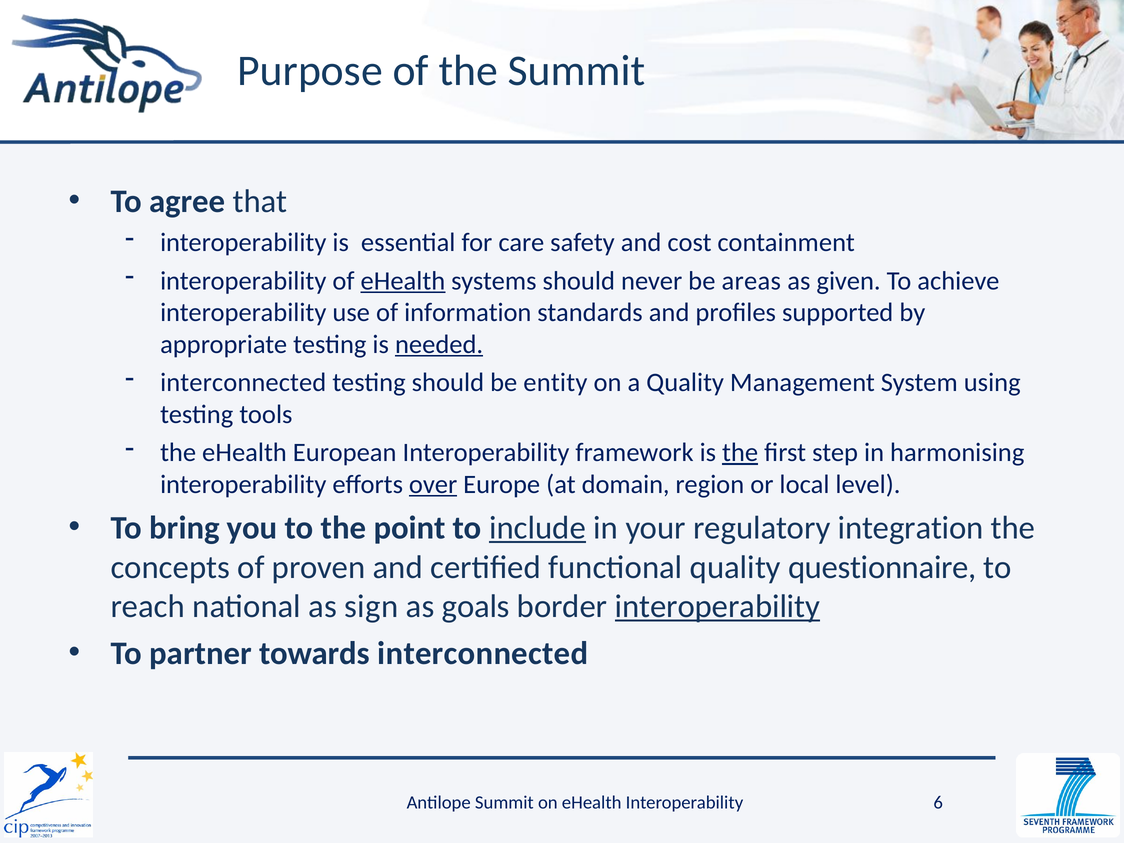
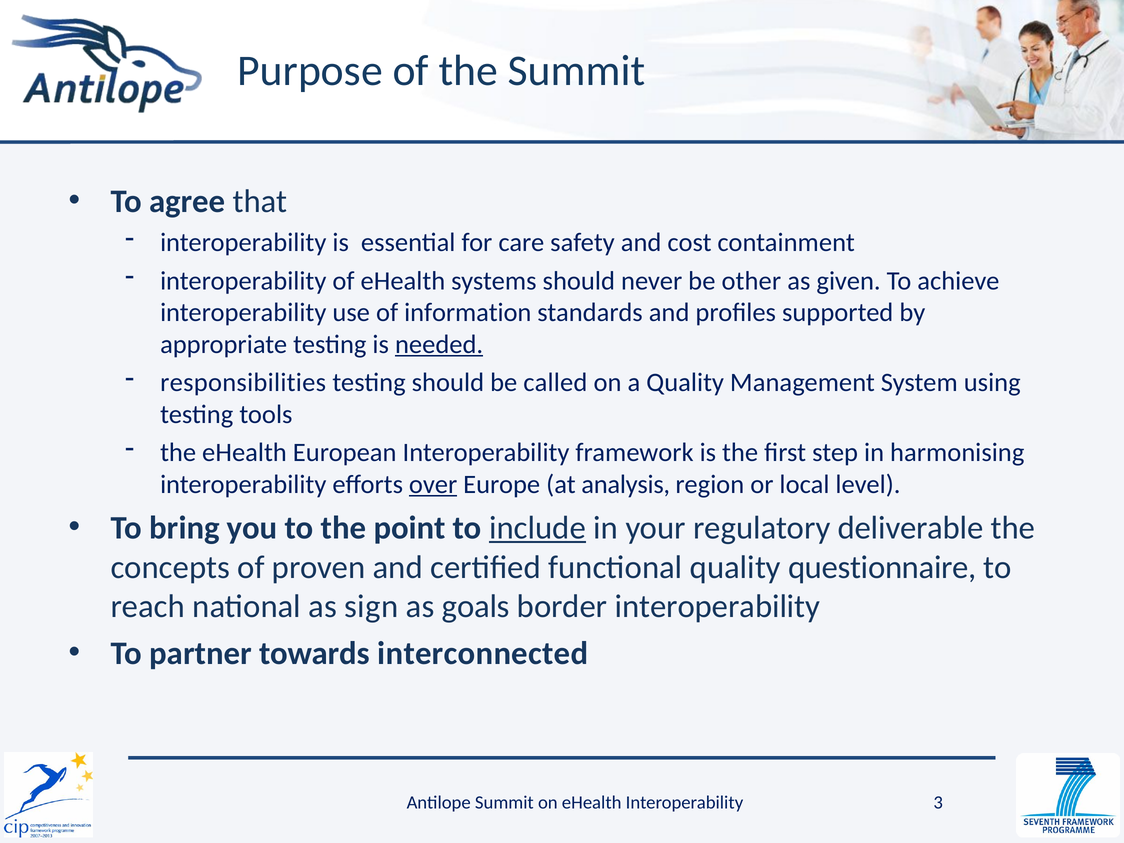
eHealth at (403, 281) underline: present -> none
areas: areas -> other
interconnected at (243, 383): interconnected -> responsibilities
entity: entity -> called
the at (740, 453) underline: present -> none
domain: domain -> analysis
integration: integration -> deliverable
interoperability at (717, 607) underline: present -> none
6: 6 -> 3
